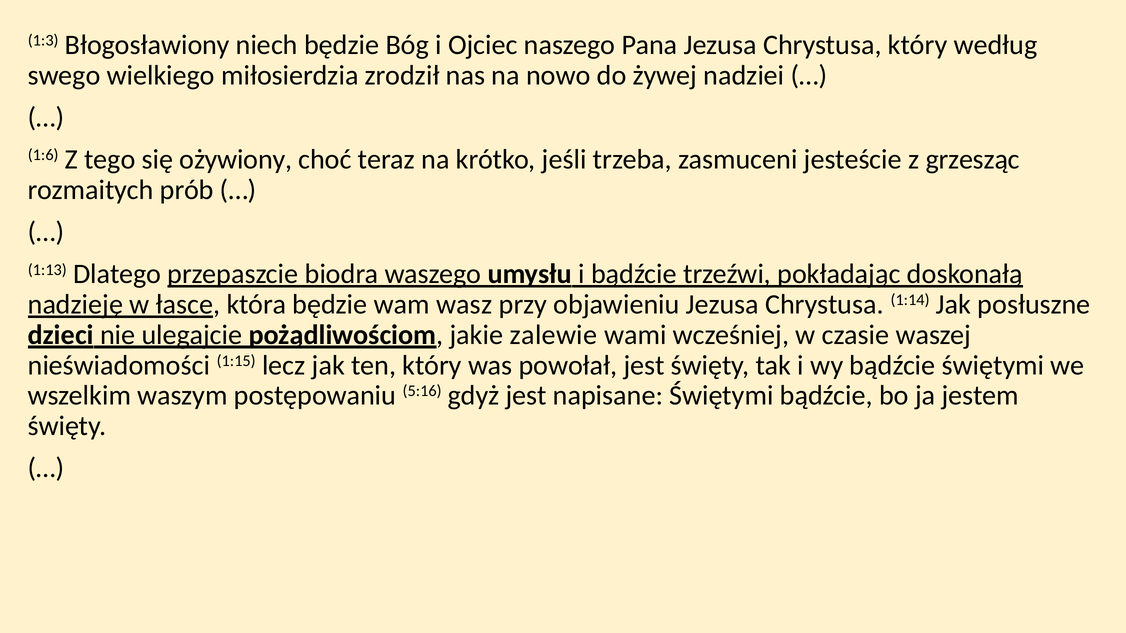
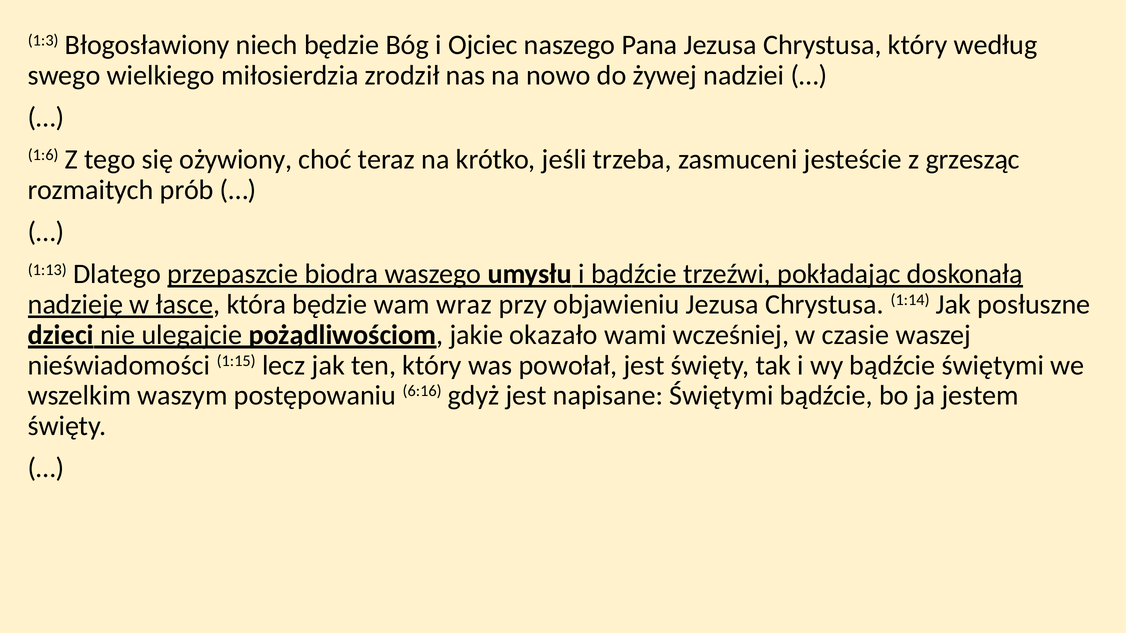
wasz: wasz -> wraz
zalewie: zalewie -> okazało
5:16: 5:16 -> 6:16
